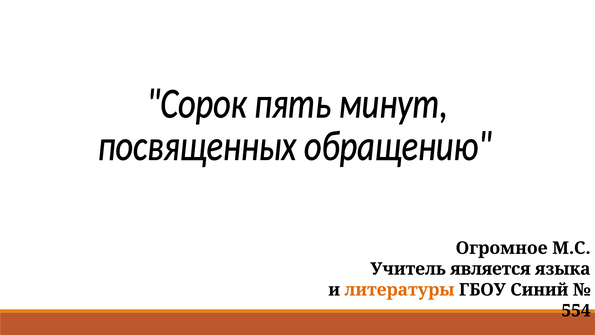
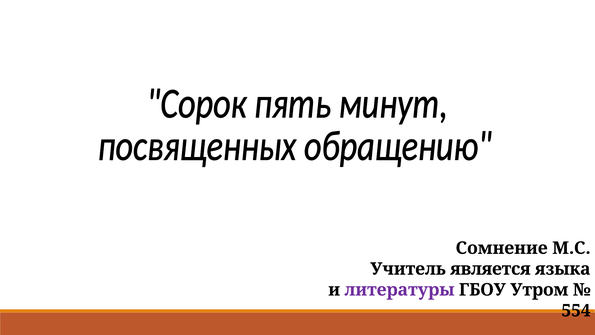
Огромное: Огромное -> Сомнение
литературы colour: orange -> purple
Синий: Синий -> Утром
